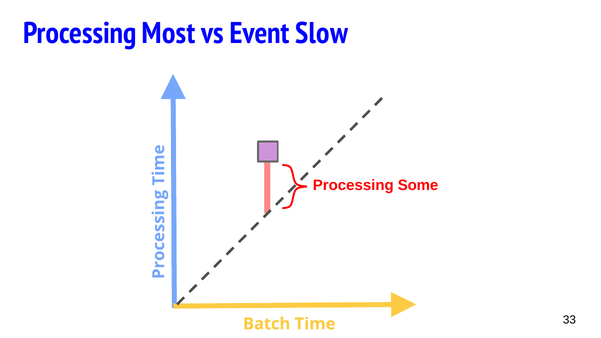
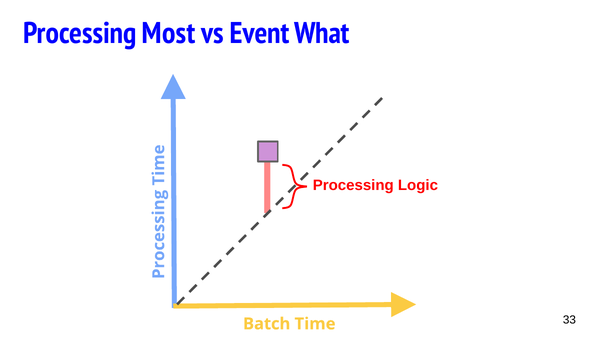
Slow: Slow -> What
Some: Some -> Logic
